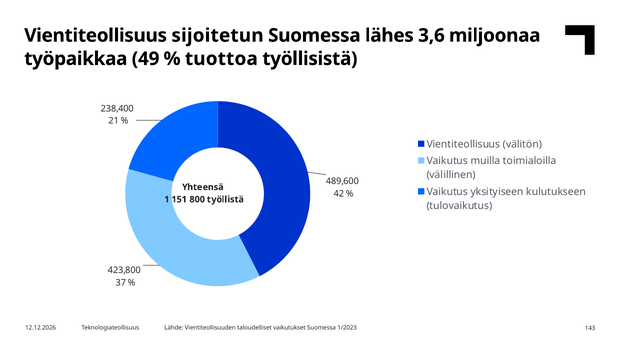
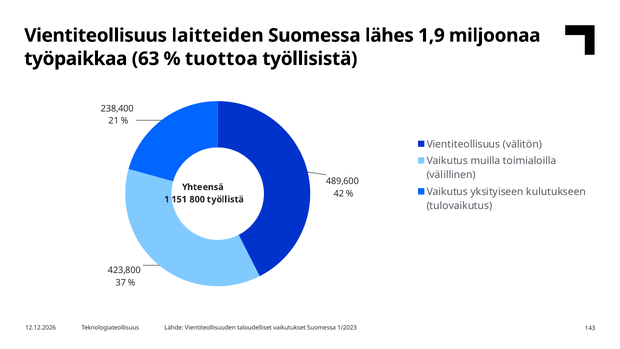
sijoitetun: sijoitetun -> laitteiden
3,6: 3,6 -> 1,9
49: 49 -> 63
